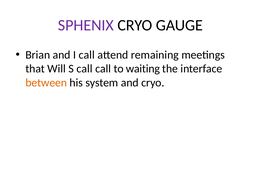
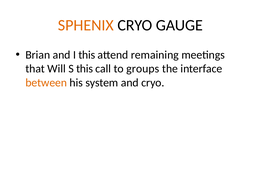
SPHENIX colour: purple -> orange
I call: call -> this
S call: call -> this
waiting: waiting -> groups
